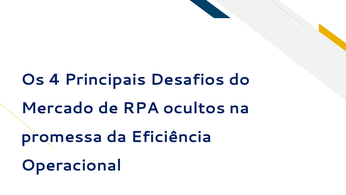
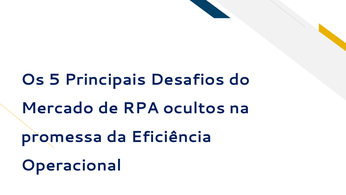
4: 4 -> 5
